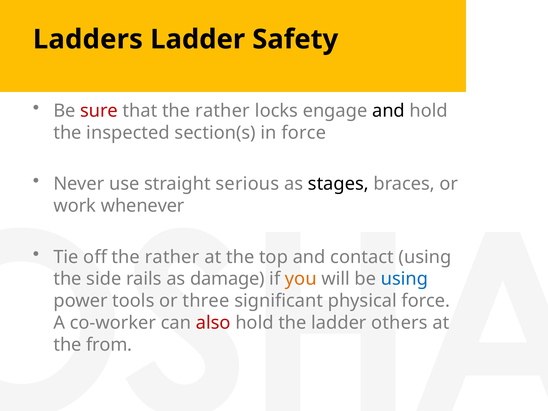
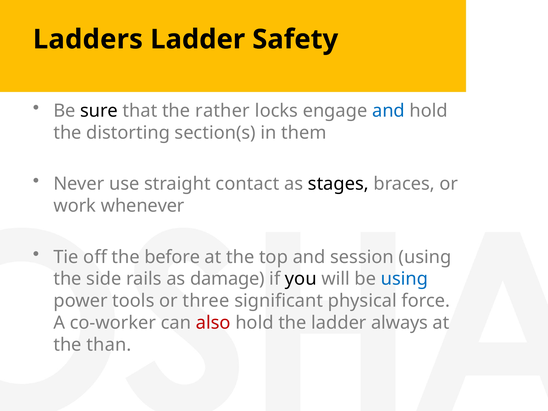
sure colour: red -> black
and at (388, 111) colour: black -> blue
inspected: inspected -> distorting
in force: force -> them
serious: serious -> contact
off the rather: rather -> before
contact: contact -> session
you colour: orange -> black
others: others -> always
from: from -> than
